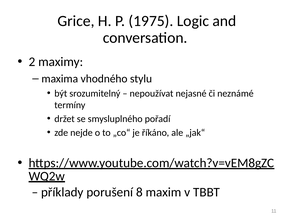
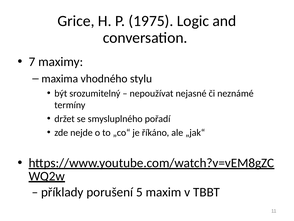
2: 2 -> 7
8: 8 -> 5
